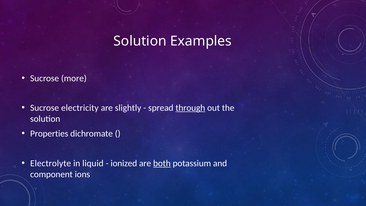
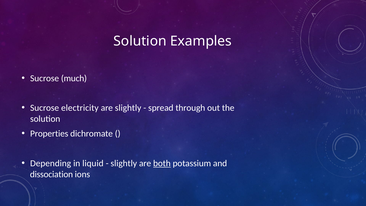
more: more -> much
through underline: present -> none
Electrolyte: Electrolyte -> Depending
ionized at (124, 163): ionized -> slightly
component: component -> dissociation
